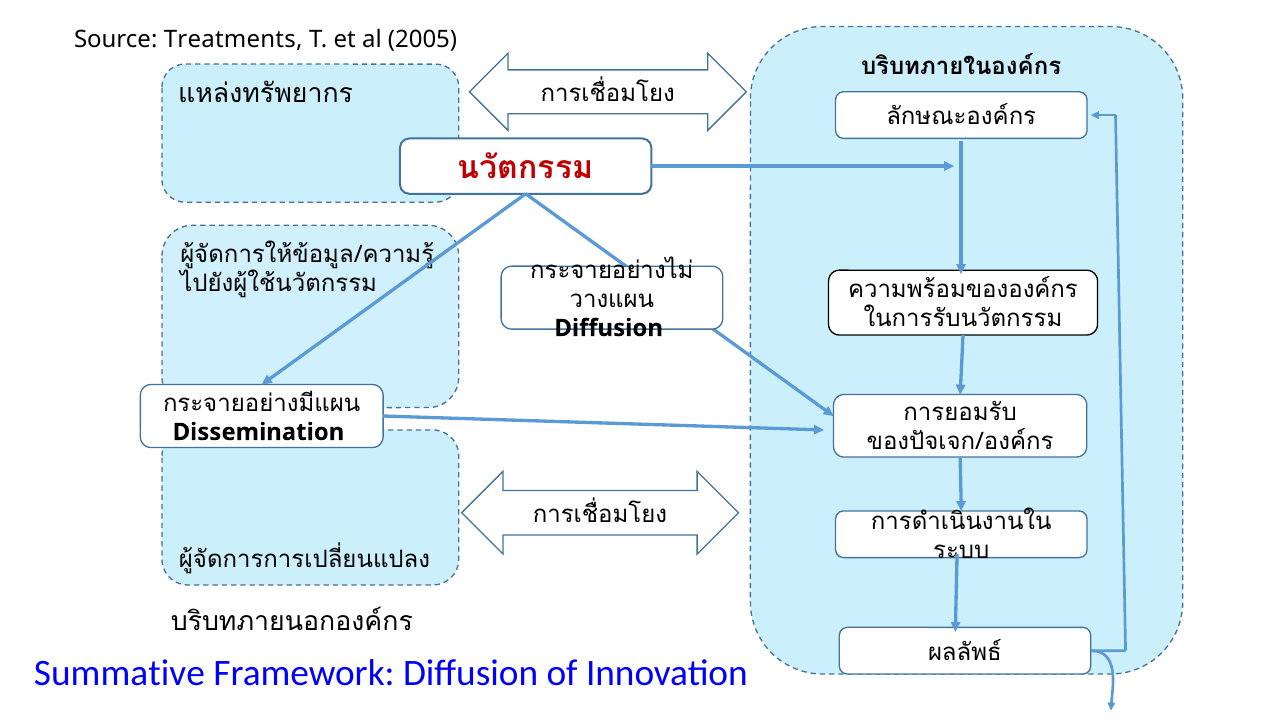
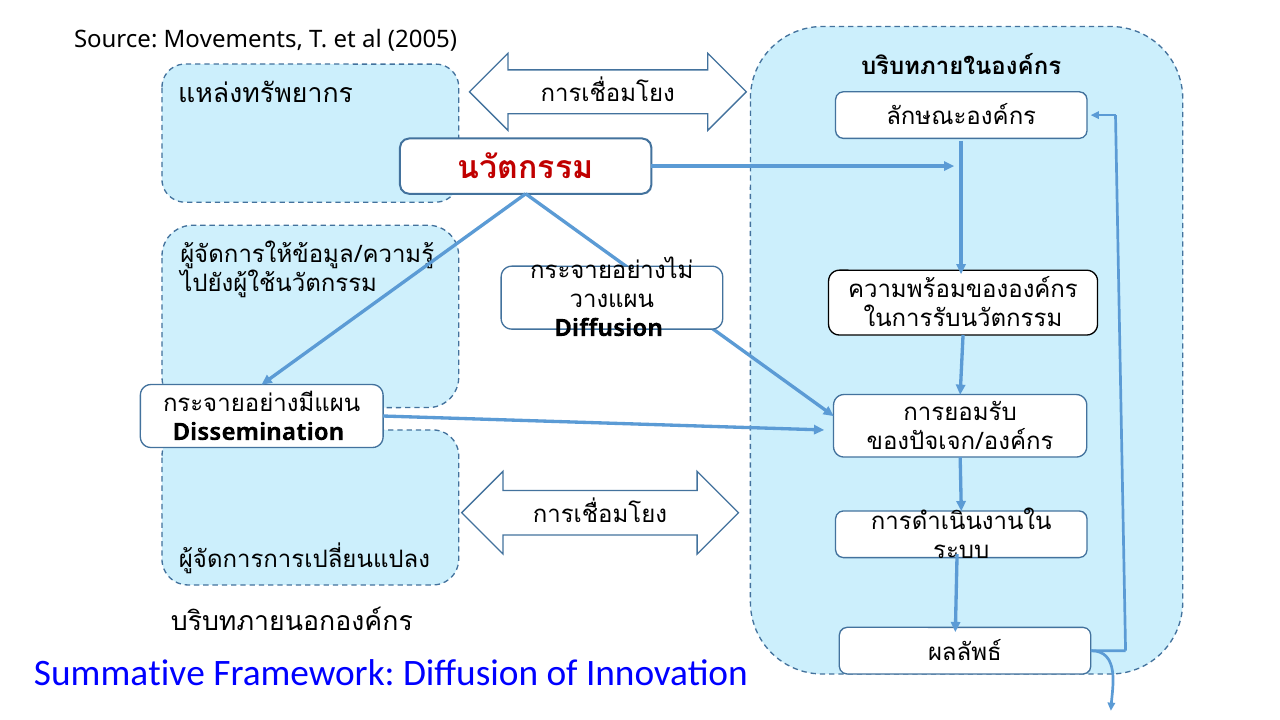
Treatments: Treatments -> Movements
